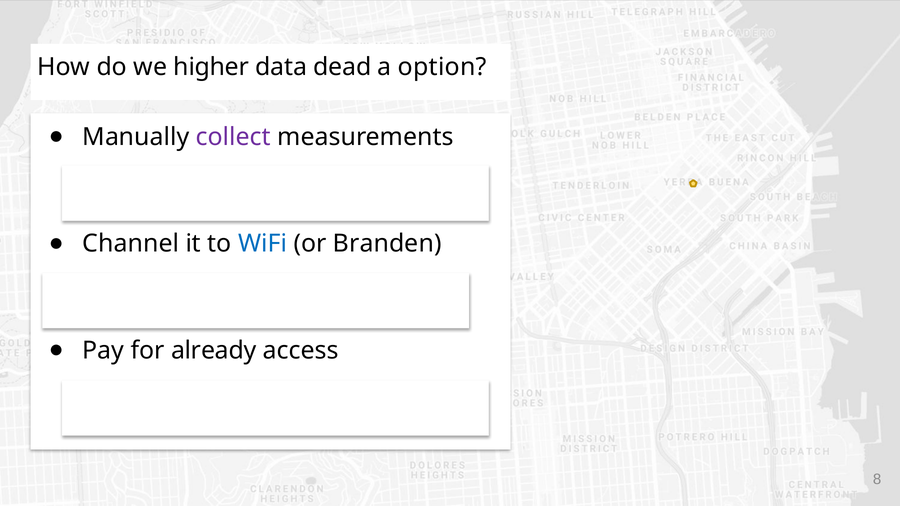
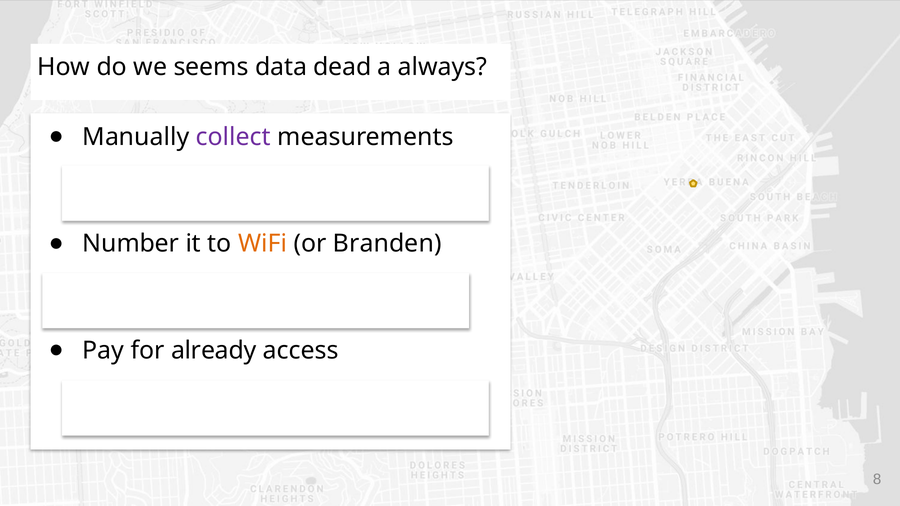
higher: higher -> seems
option: option -> always
Channel: Channel -> Number
WiFi colour: blue -> orange
